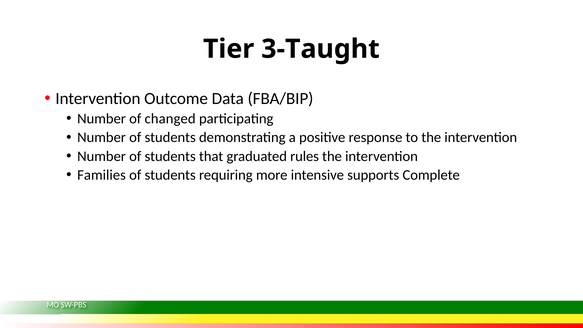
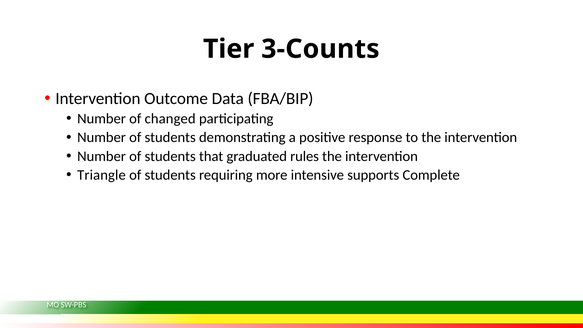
3-Taught: 3-Taught -> 3-Counts
Families: Families -> Triangle
